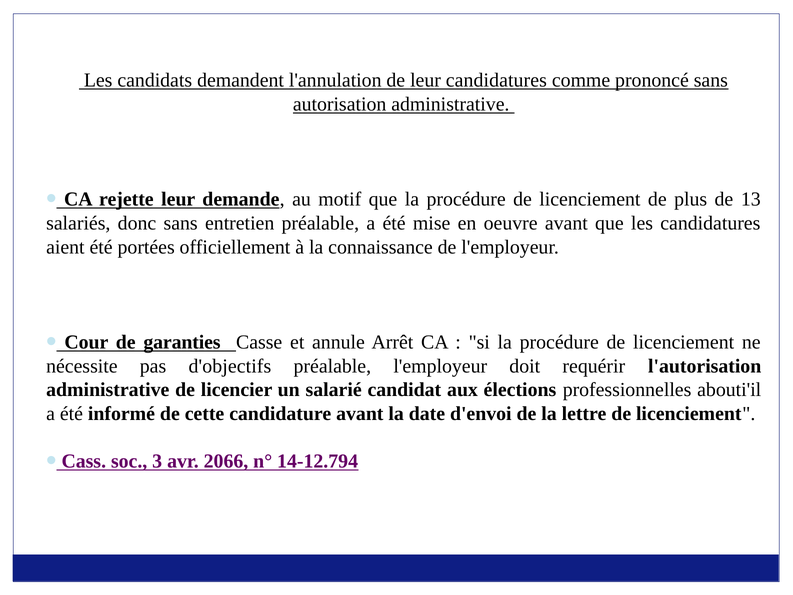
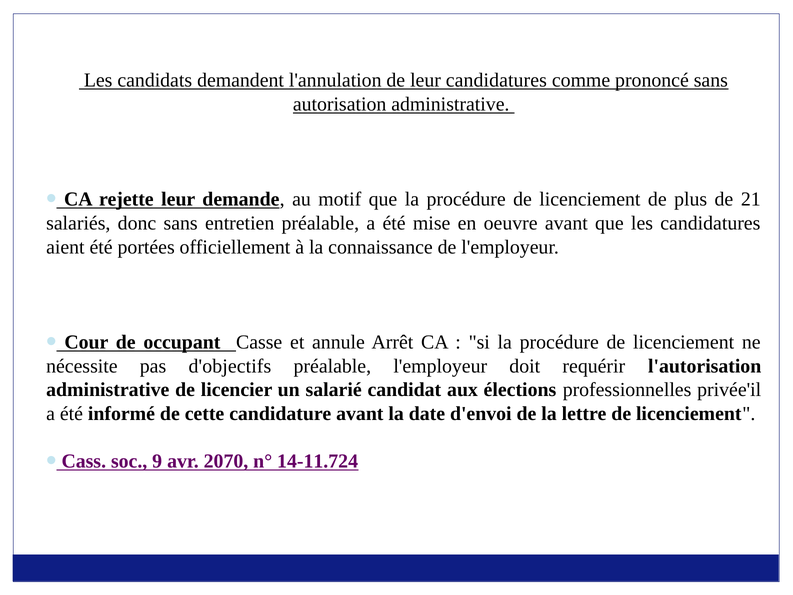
13: 13 -> 21
garanties: garanties -> occupant
abouti'il: abouti'il -> privée'il
3: 3 -> 9
2066: 2066 -> 2070
14-12.794: 14-12.794 -> 14-11.724
